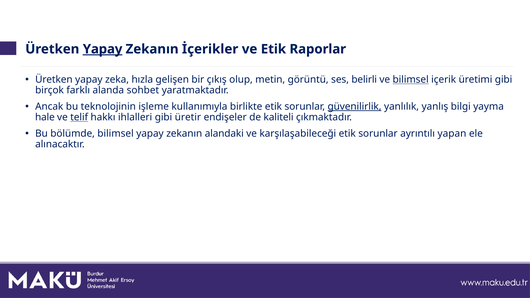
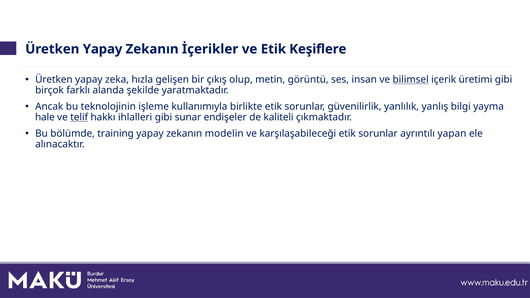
Yapay at (103, 49) underline: present -> none
Raporlar: Raporlar -> Keşiflere
belirli: belirli -> insan
sohbet: sohbet -> şekilde
güvenilirlik underline: present -> none
üretir: üretir -> sunar
bölümde bilimsel: bilimsel -> training
alandaki: alandaki -> modelin
